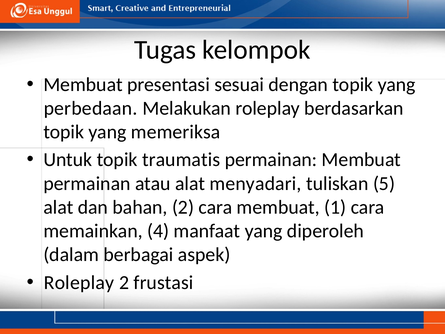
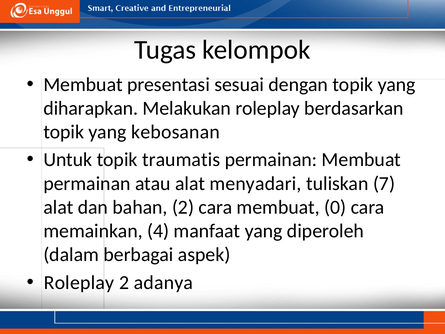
perbedaan: perbedaan -> diharapkan
memeriksa: memeriksa -> kebosanan
5: 5 -> 7
1: 1 -> 0
frustasi: frustasi -> adanya
